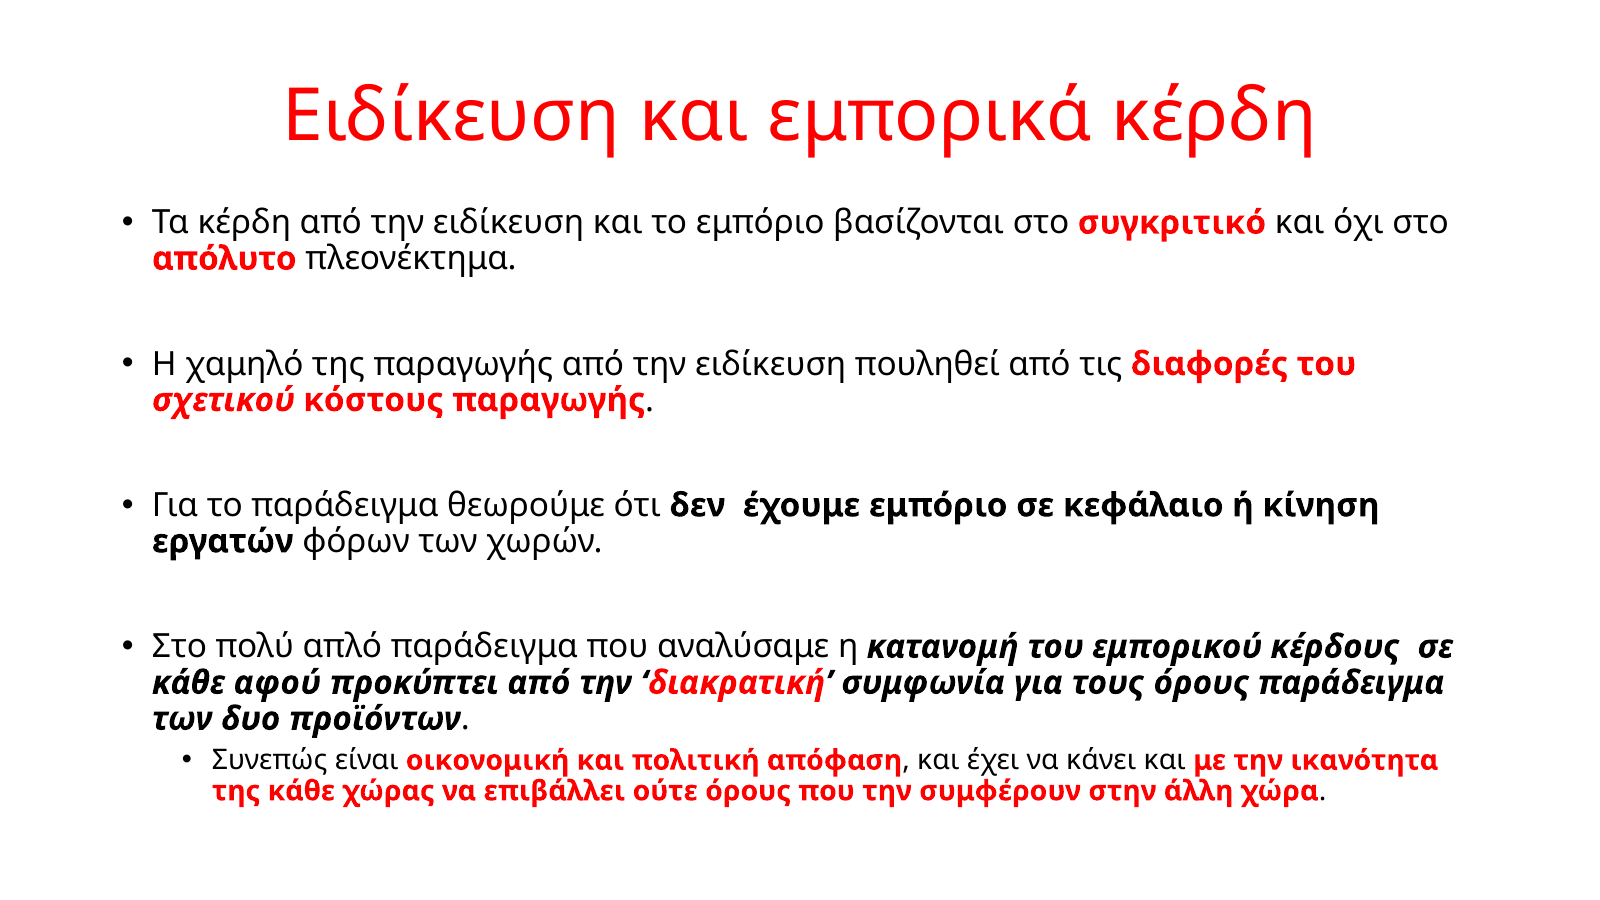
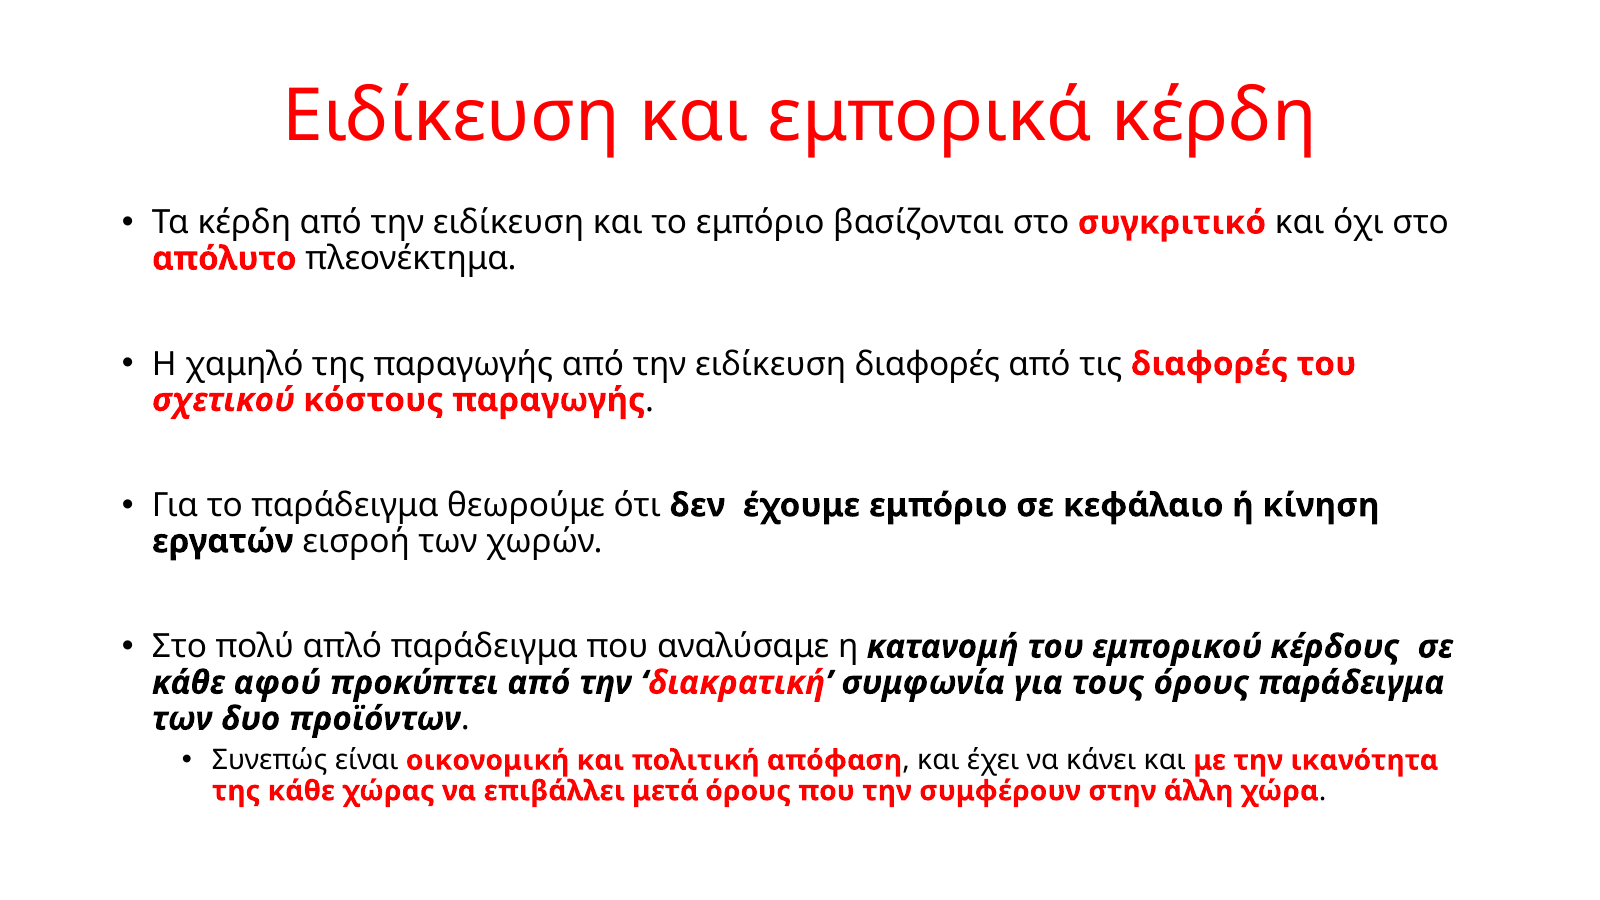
ειδίκευση πουληθεί: πουληθεί -> διαφορές
φόρων: φόρων -> εισροή
ούτε: ούτε -> μετά
